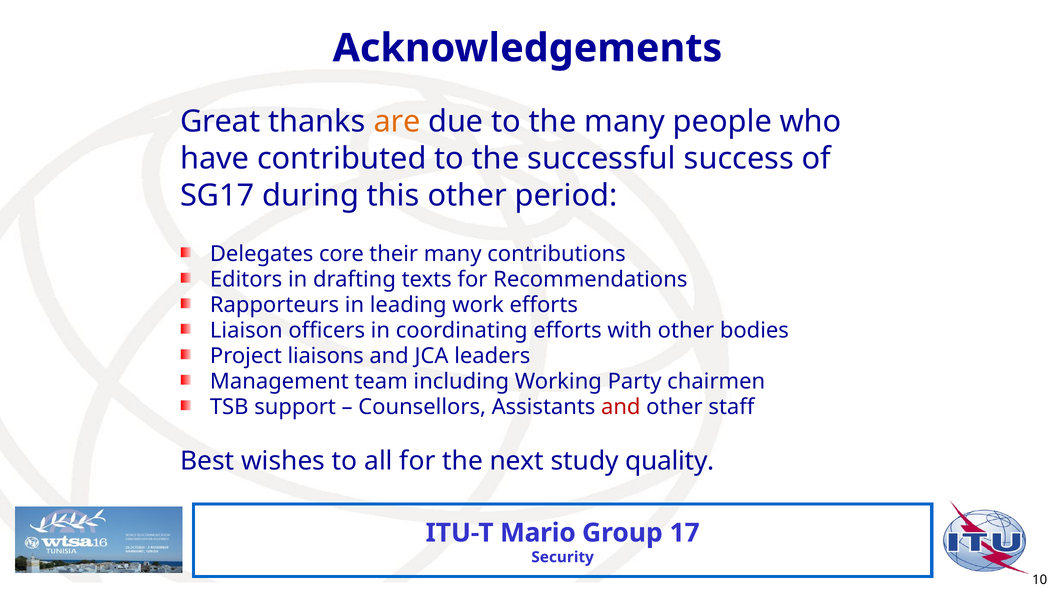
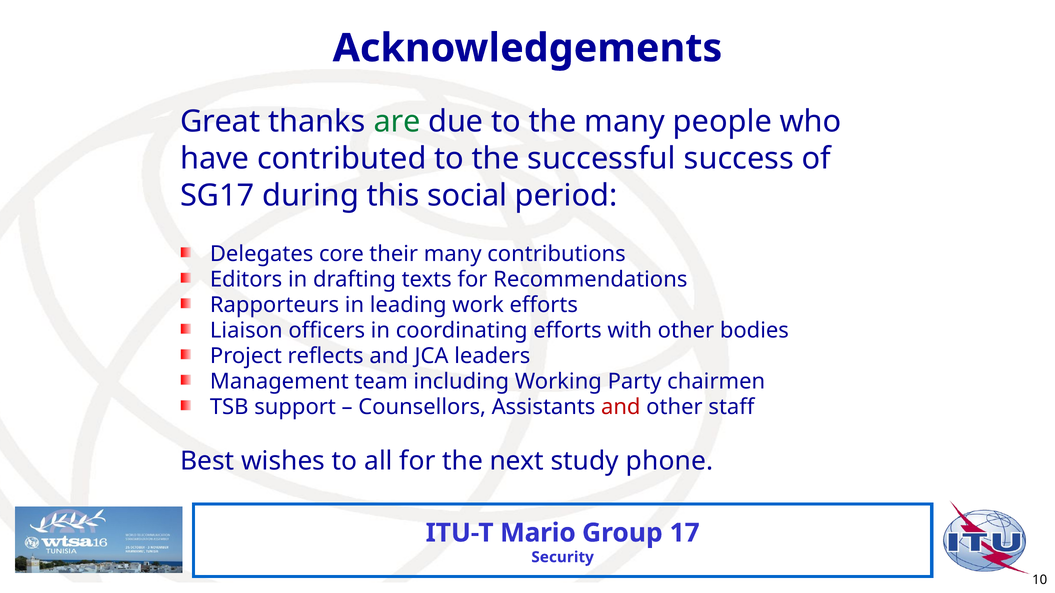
are colour: orange -> green
this other: other -> social
liaisons: liaisons -> reflects
quality: quality -> phone
